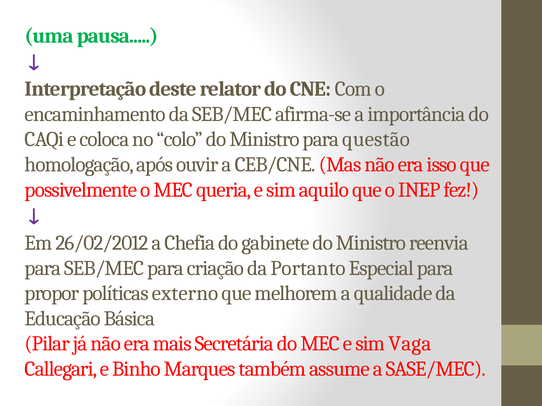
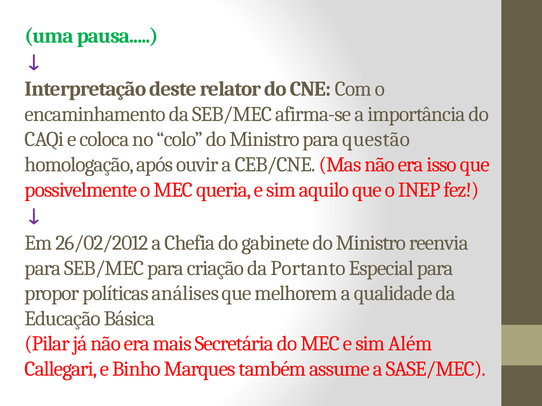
externo: externo -> análises
Vaga: Vaga -> Além
